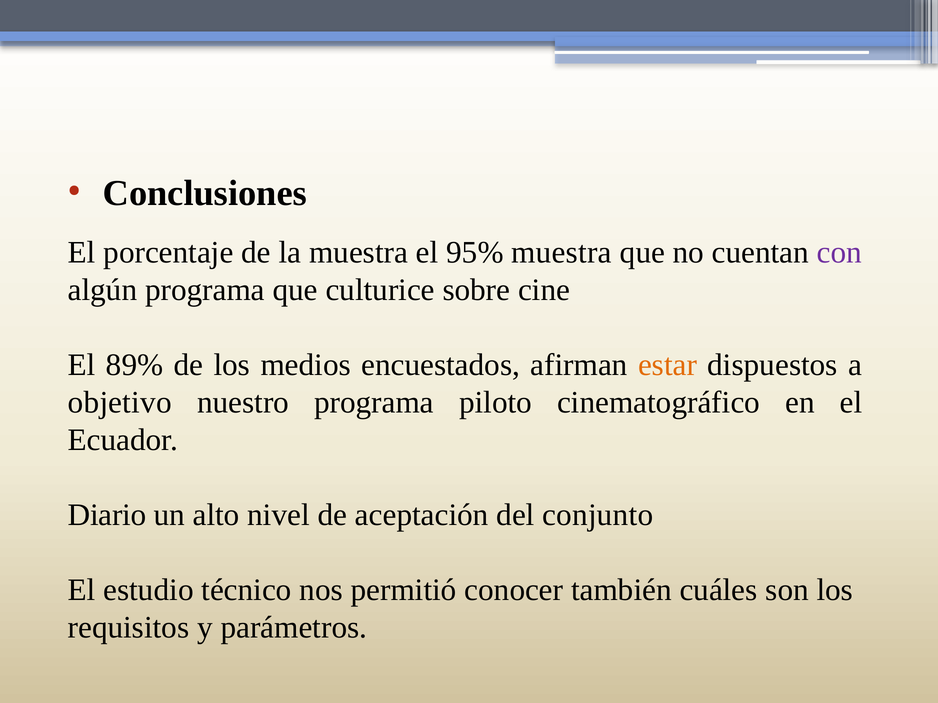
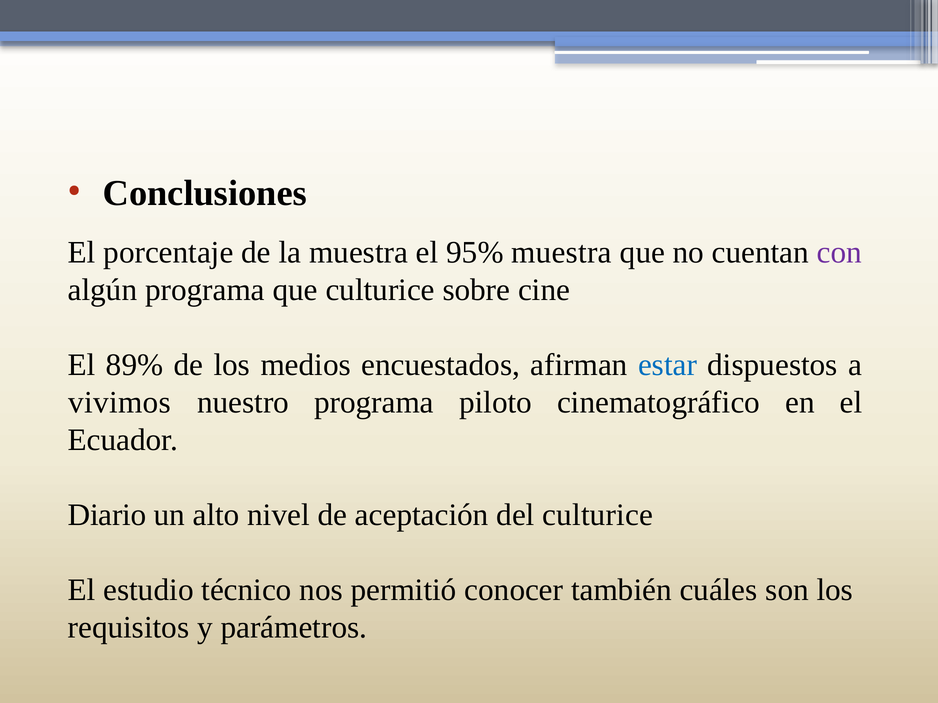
estar colour: orange -> blue
objetivo: objetivo -> vivimos
del conjunto: conjunto -> culturice
